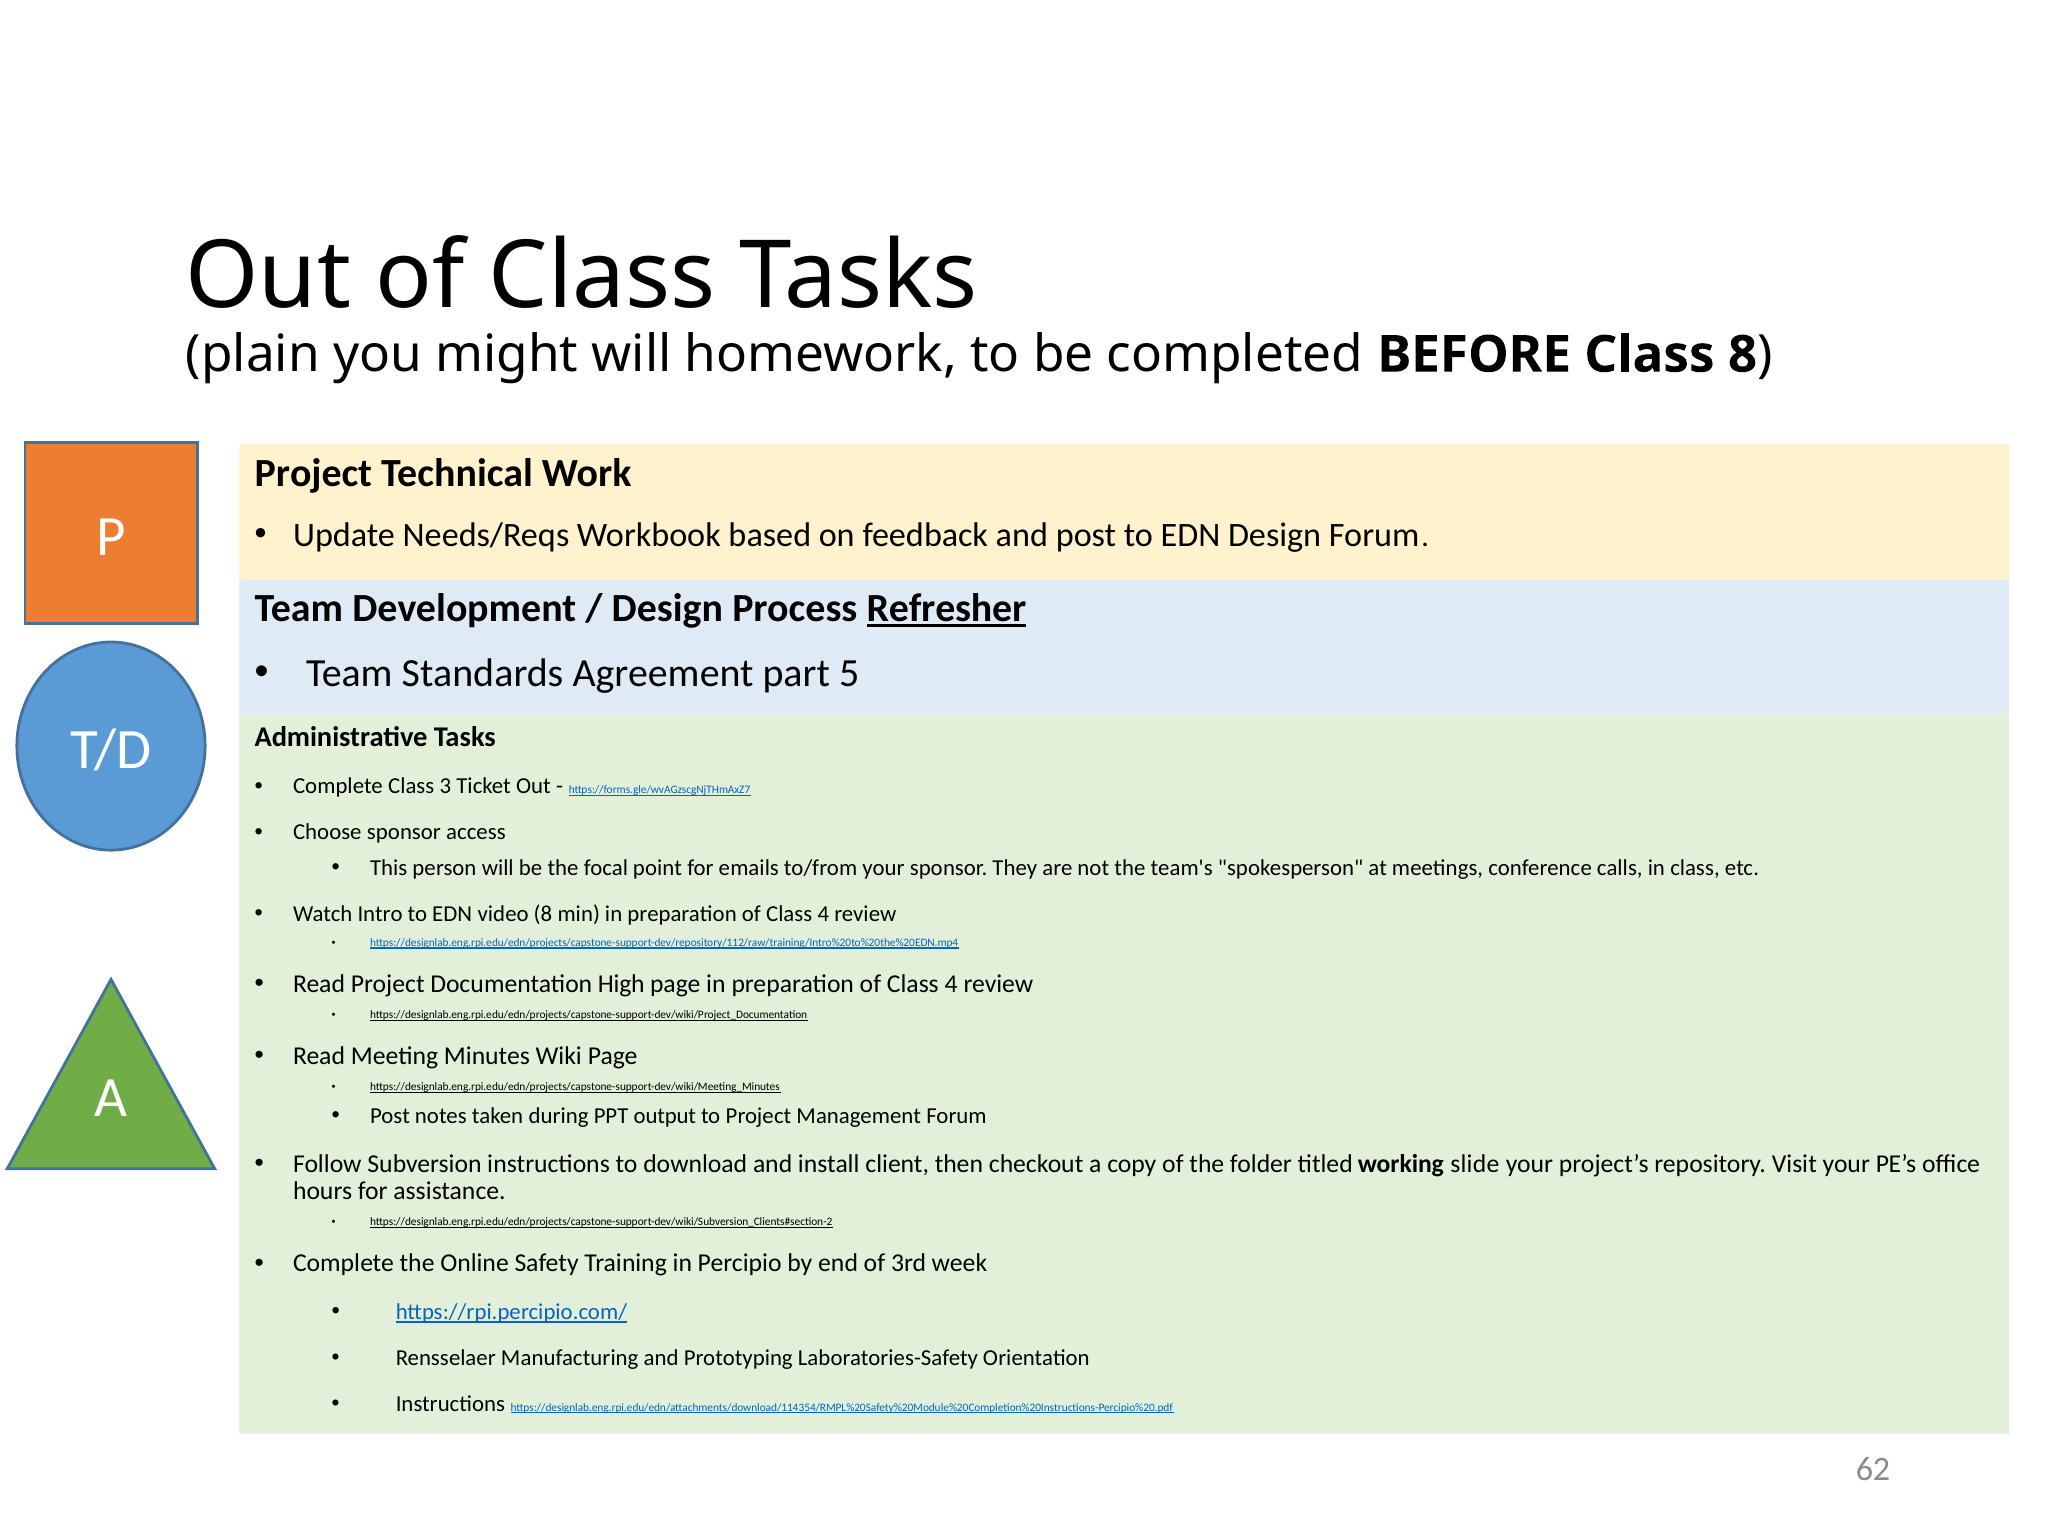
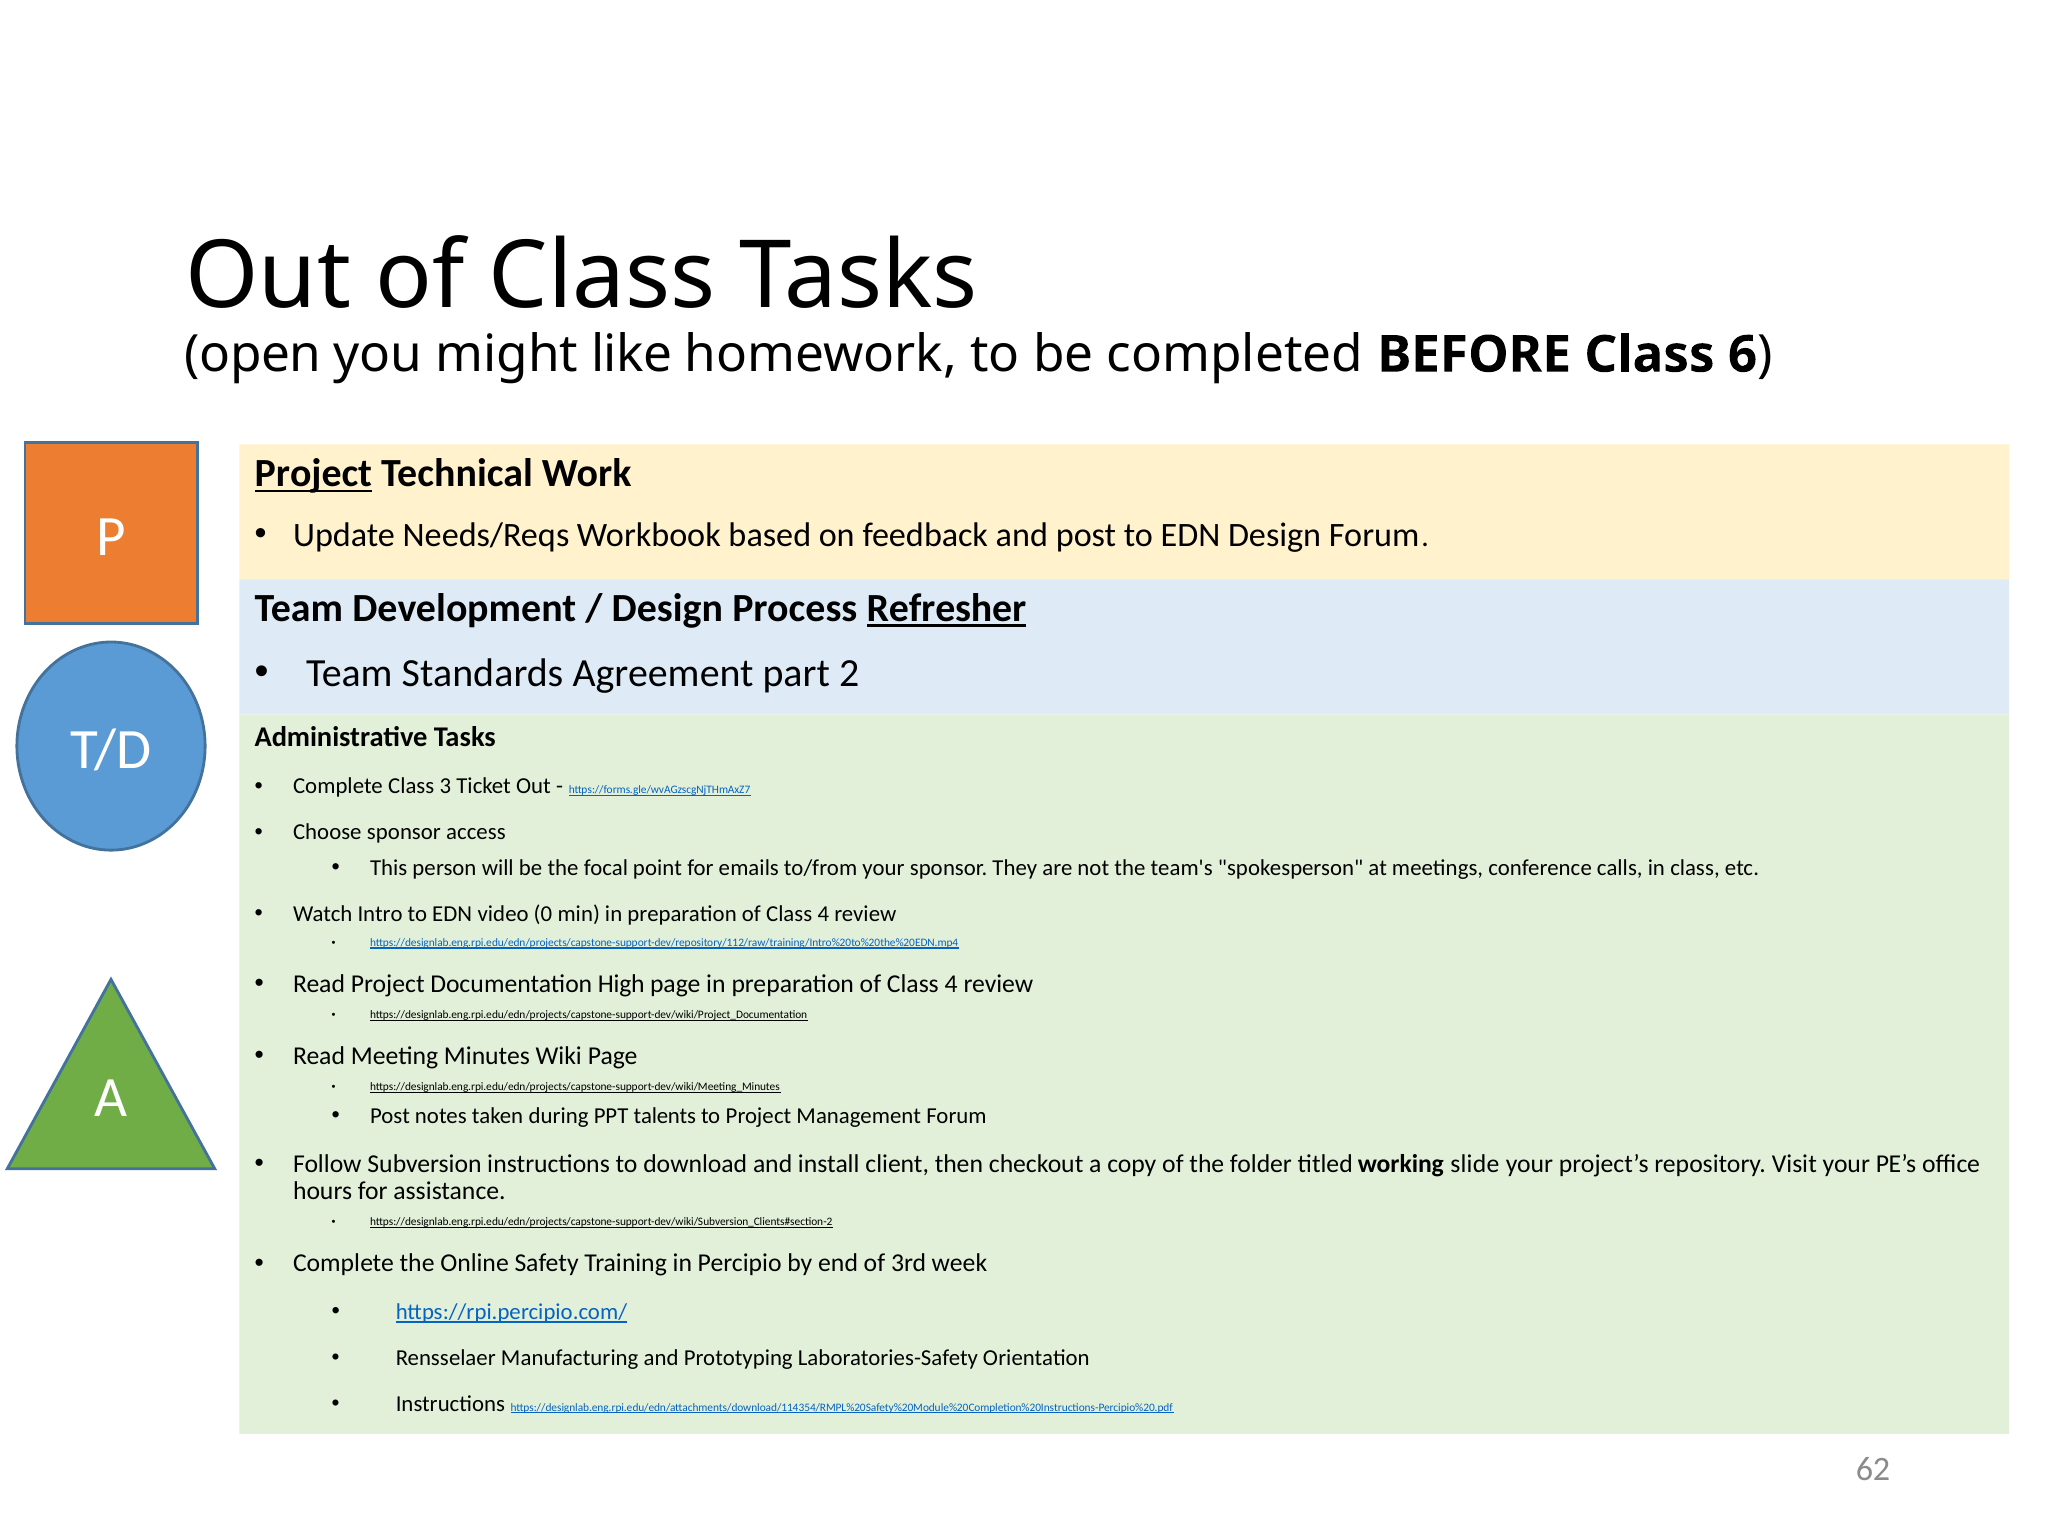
plain: plain -> open
might will: will -> like
Class 8: 8 -> 6
Project at (313, 474) underline: none -> present
5: 5 -> 2
video 8: 8 -> 0
output: output -> talents
